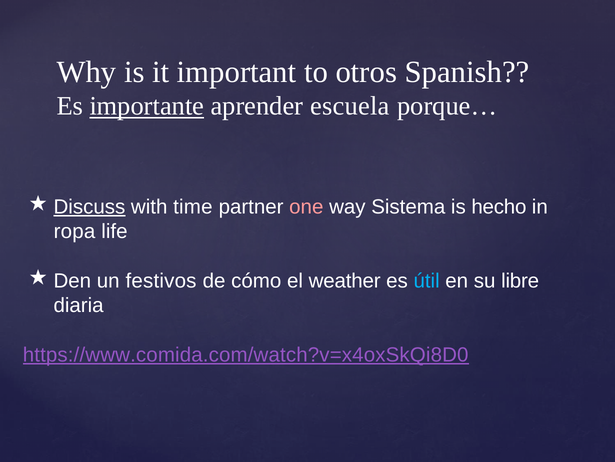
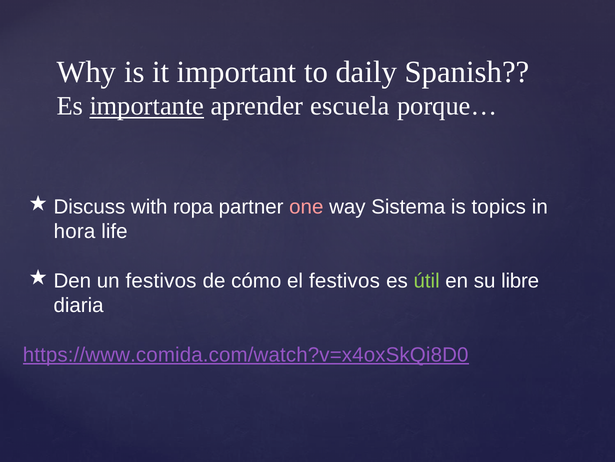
otros: otros -> daily
Discuss underline: present -> none
time: time -> ropa
hecho: hecho -> topics
ropa: ropa -> hora
el weather: weather -> festivos
útil colour: light blue -> light green
